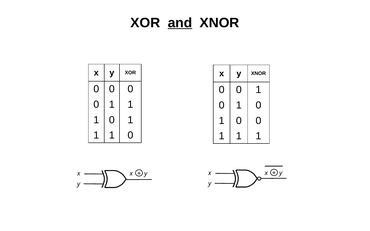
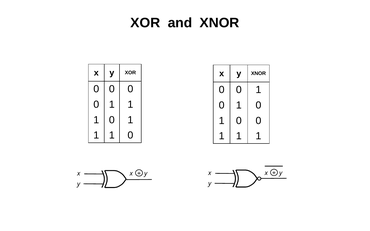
and underline: present -> none
